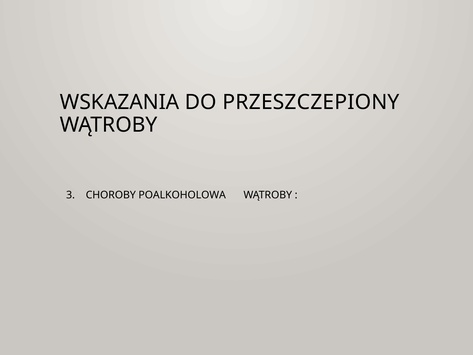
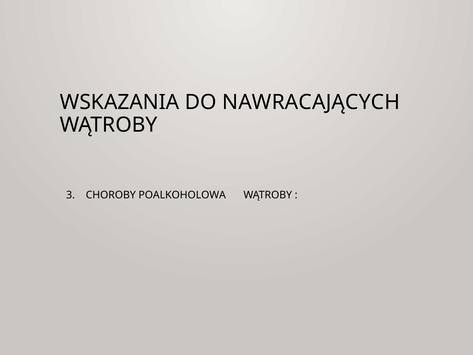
PRZESZCZEPIONY: PRZESZCZEPIONY -> NAWRACAJĄCYCH
